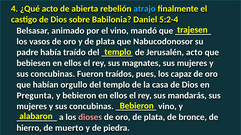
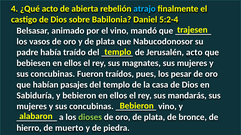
capaz: capaz -> pesar
orgullo: orgullo -> pasajes
Pregunta: Pregunta -> Sabiduría
dioses colour: pink -> light green
